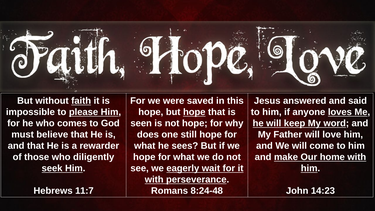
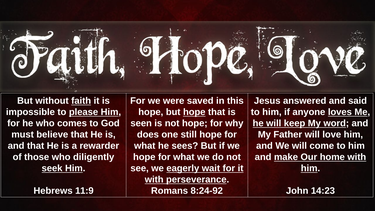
11:7: 11:7 -> 11:9
8:24-48: 8:24-48 -> 8:24-92
